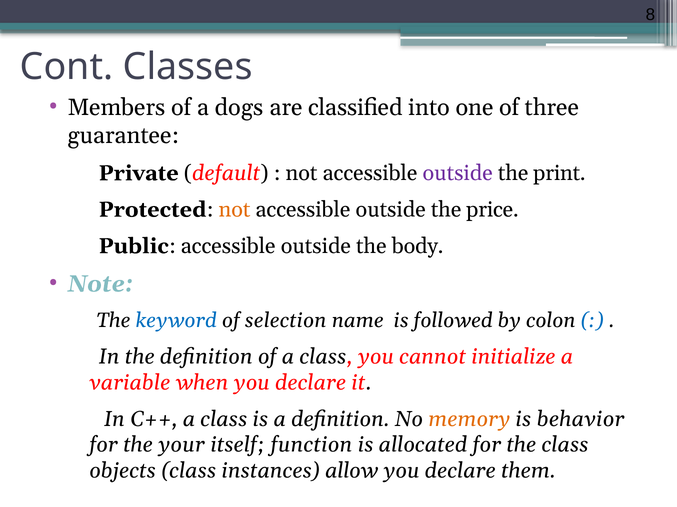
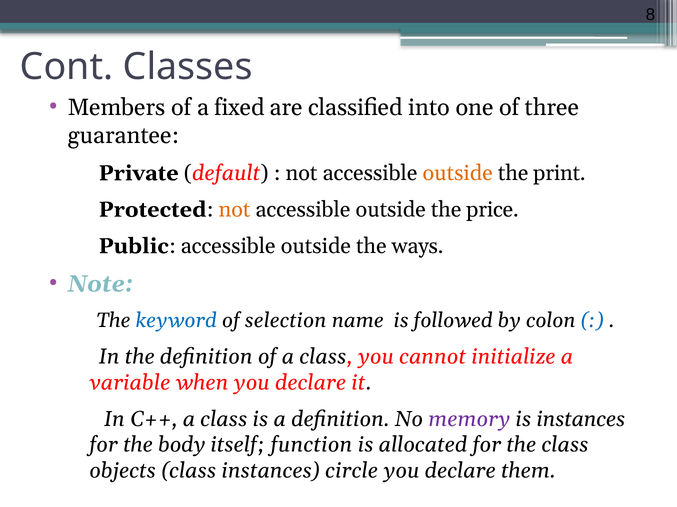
dogs: dogs -> fixed
outside at (458, 173) colour: purple -> orange
body: body -> ways
memory colour: orange -> purple
is behavior: behavior -> instances
your: your -> body
allow: allow -> circle
